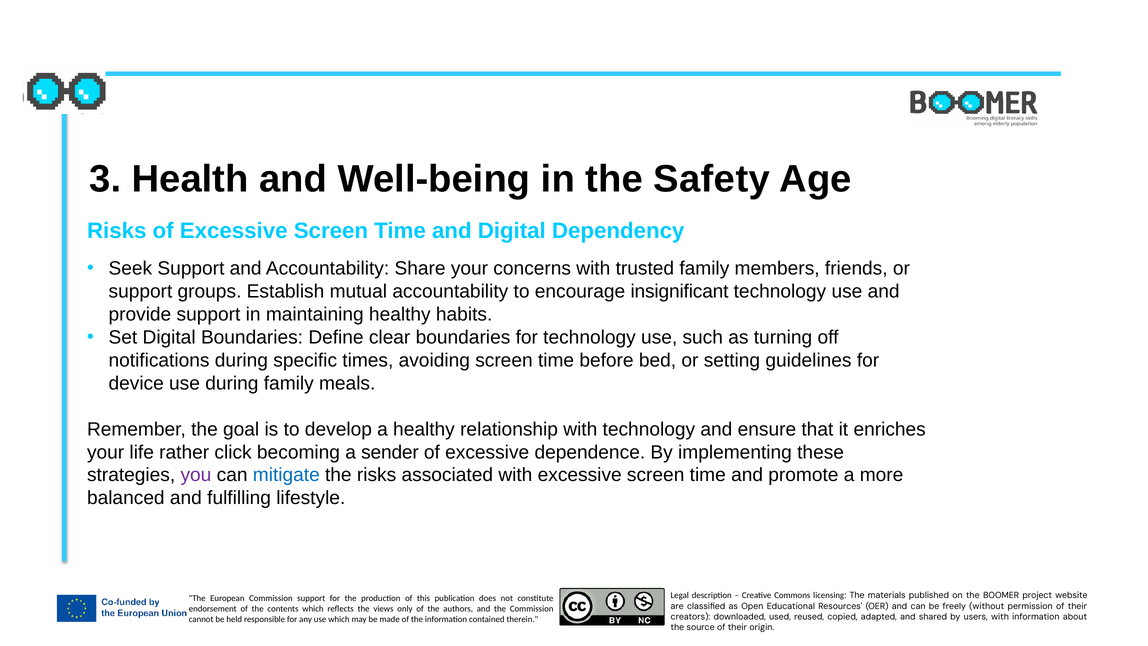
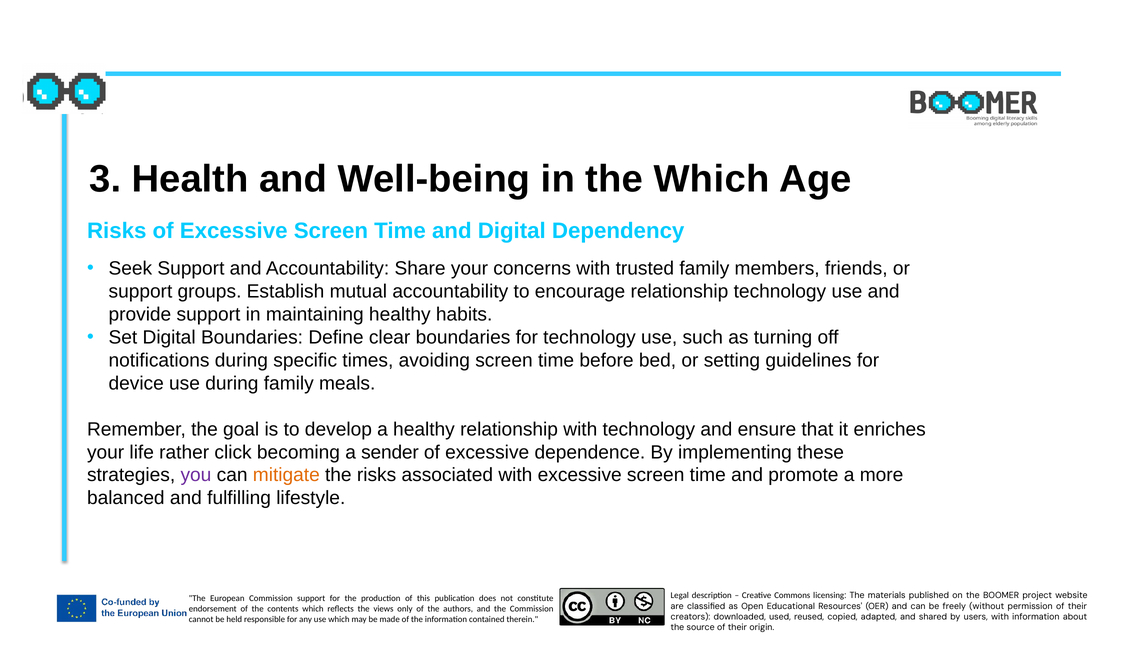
the Safety: Safety -> Which
encourage insignificant: insignificant -> relationship
mitigate colour: blue -> orange
